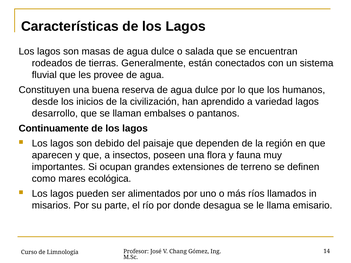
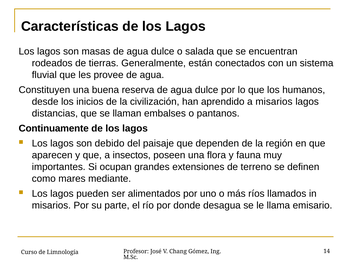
a variedad: variedad -> misarios
desarrollo: desarrollo -> distancias
ecológica: ecológica -> mediante
